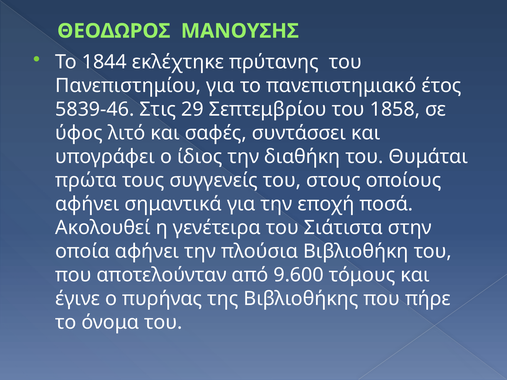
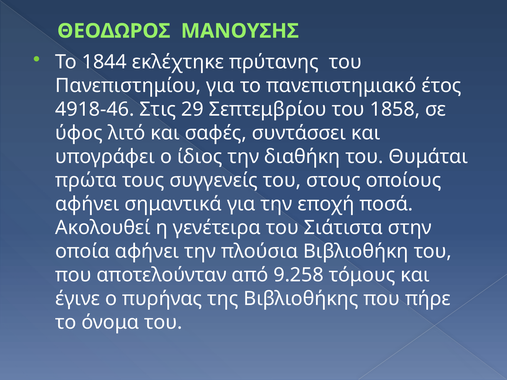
5839-46: 5839-46 -> 4918-46
9.600: 9.600 -> 9.258
